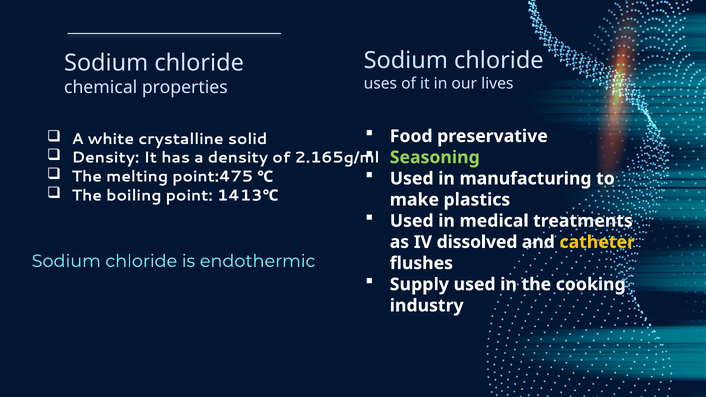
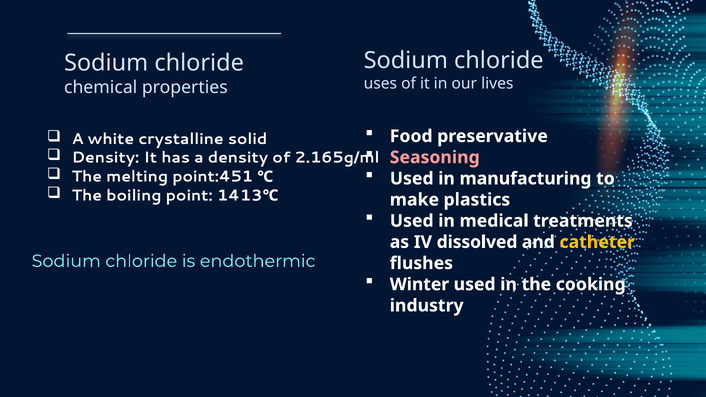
Seasoning colour: light green -> pink
point:475: point:475 -> point:451
Supply: Supply -> Winter
